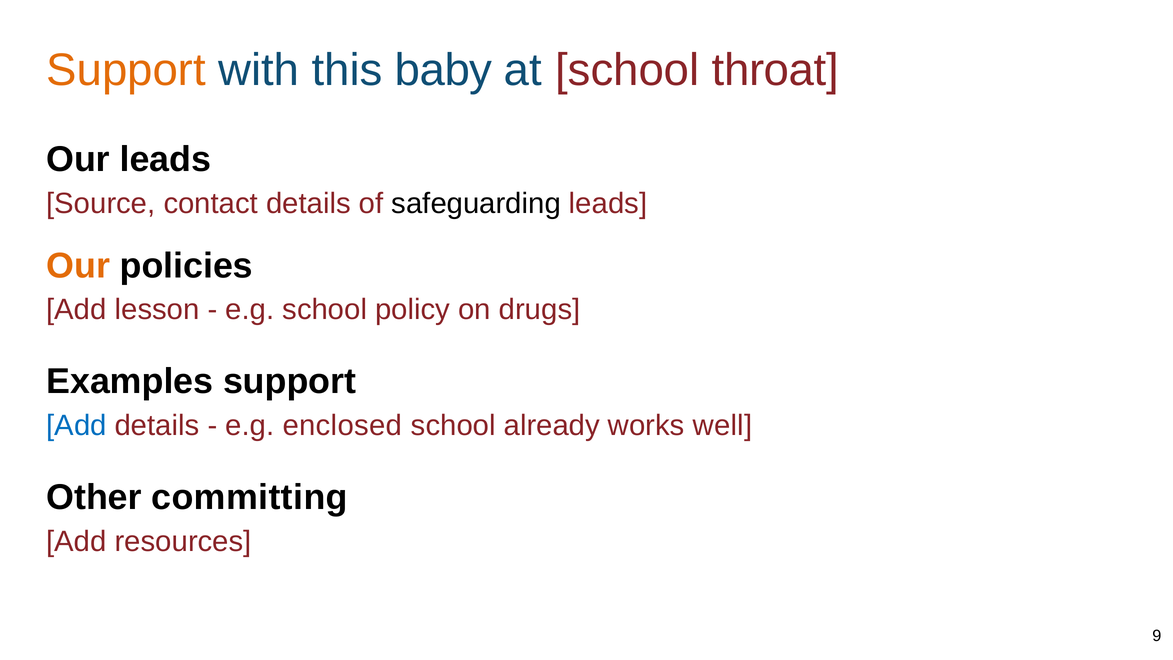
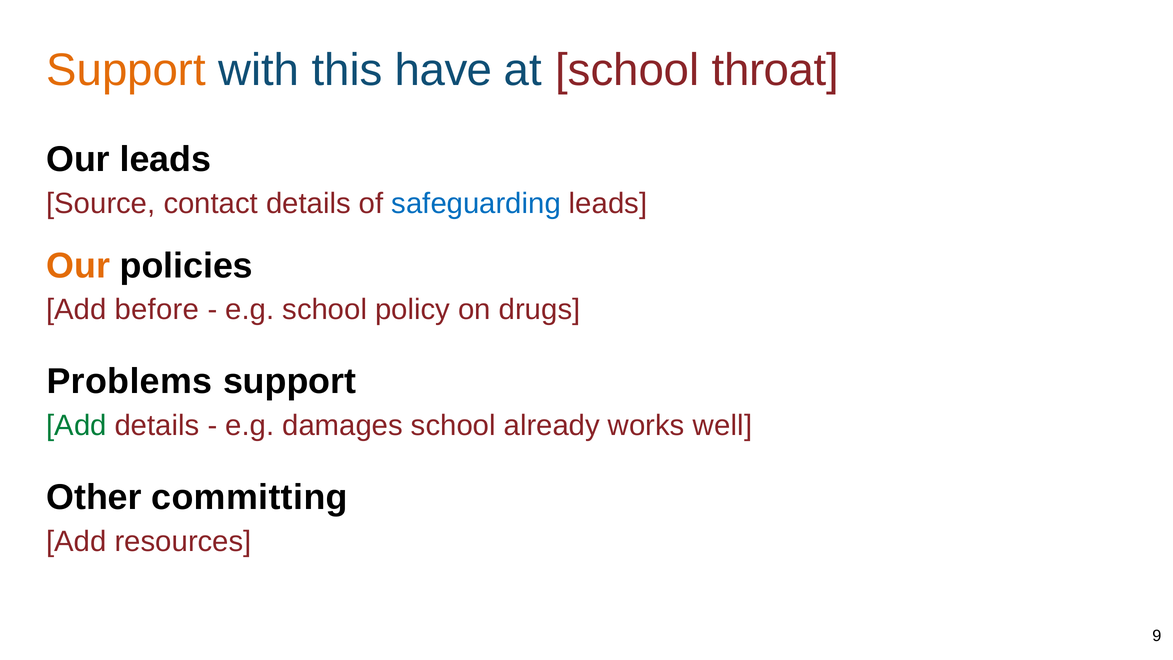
baby: baby -> have
safeguarding colour: black -> blue
lesson: lesson -> before
Examples: Examples -> Problems
Add at (77, 425) colour: blue -> green
enclosed: enclosed -> damages
